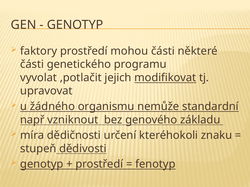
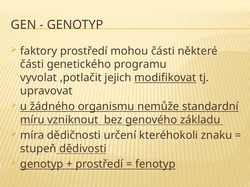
např: např -> míru
